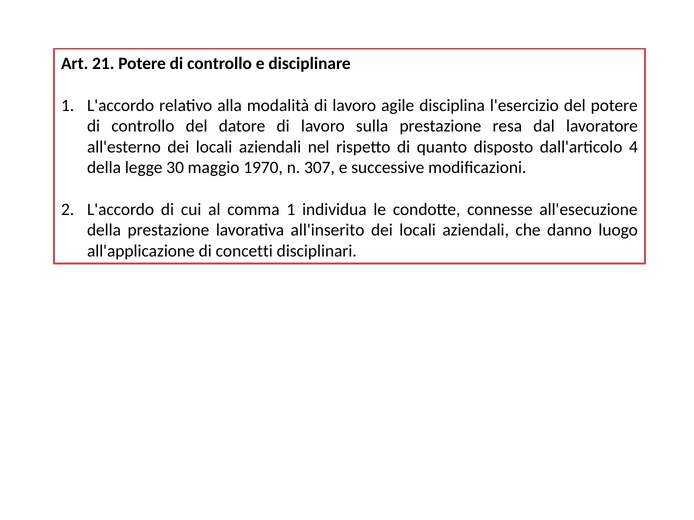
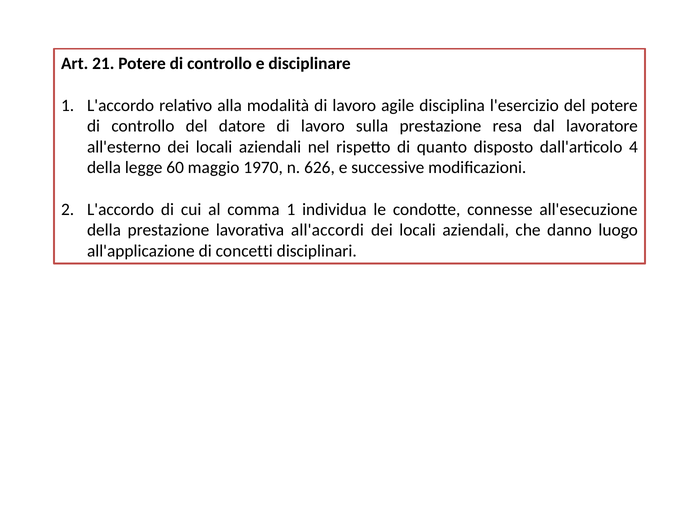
30: 30 -> 60
307: 307 -> 626
all'inserito: all'inserito -> all'accordi
